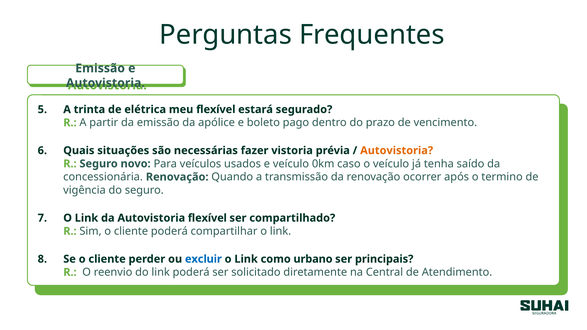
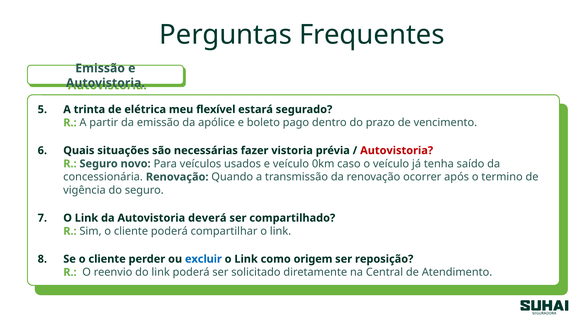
Autovistoria at (397, 151) colour: orange -> red
Autovistoria flexível: flexível -> deverá
urbano: urbano -> origem
principais: principais -> reposição
